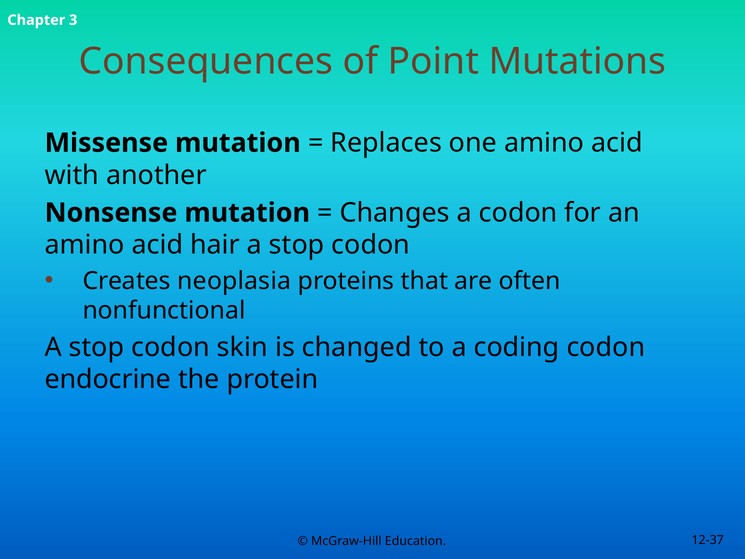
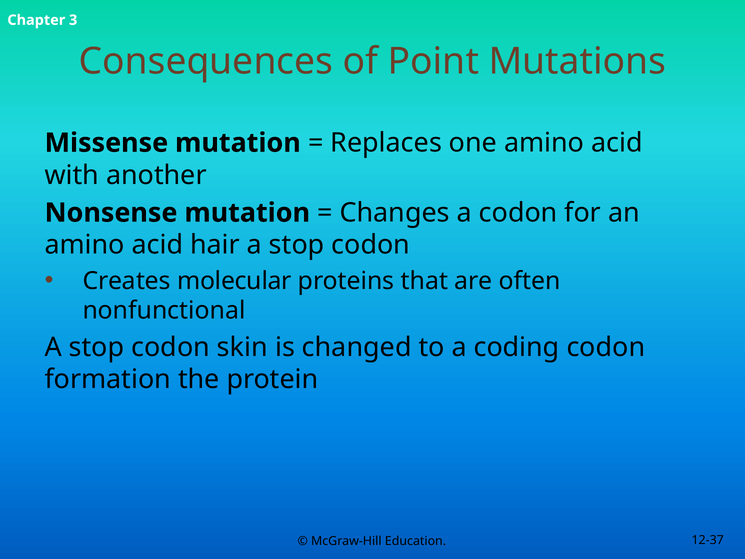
neoplasia: neoplasia -> molecular
endocrine: endocrine -> formation
